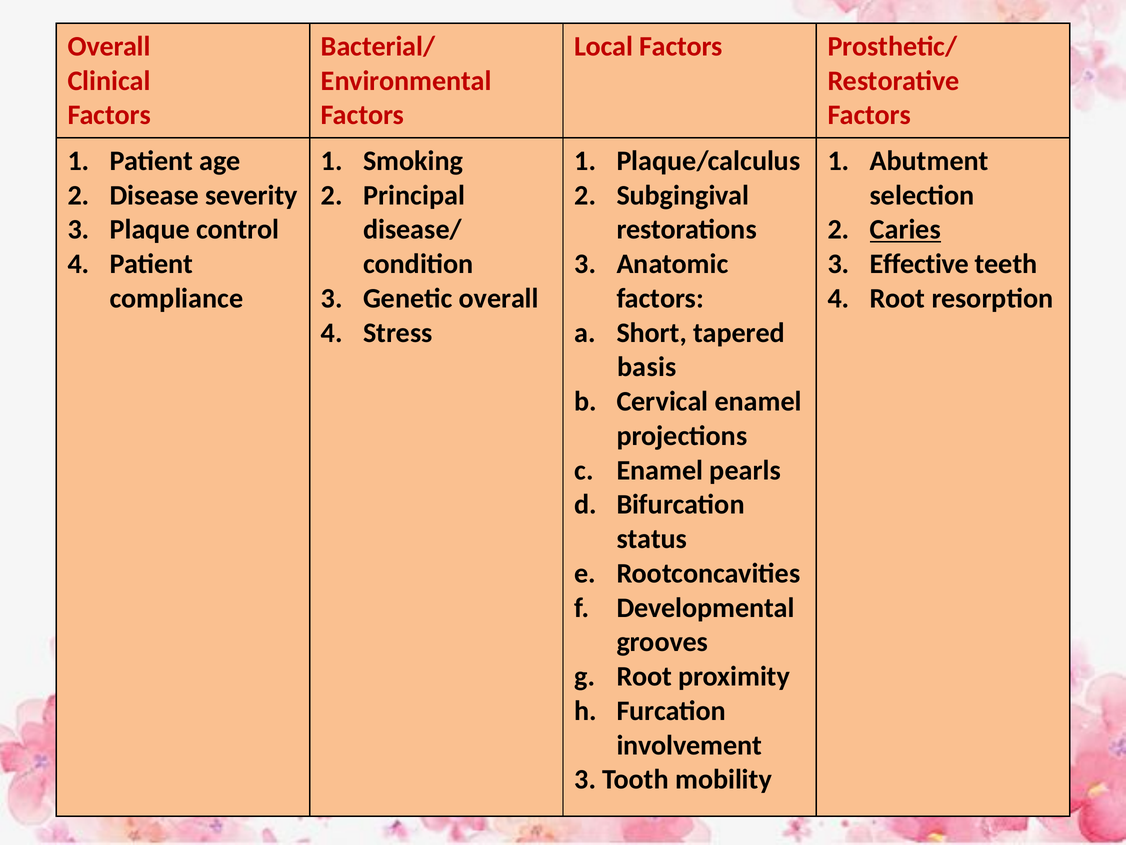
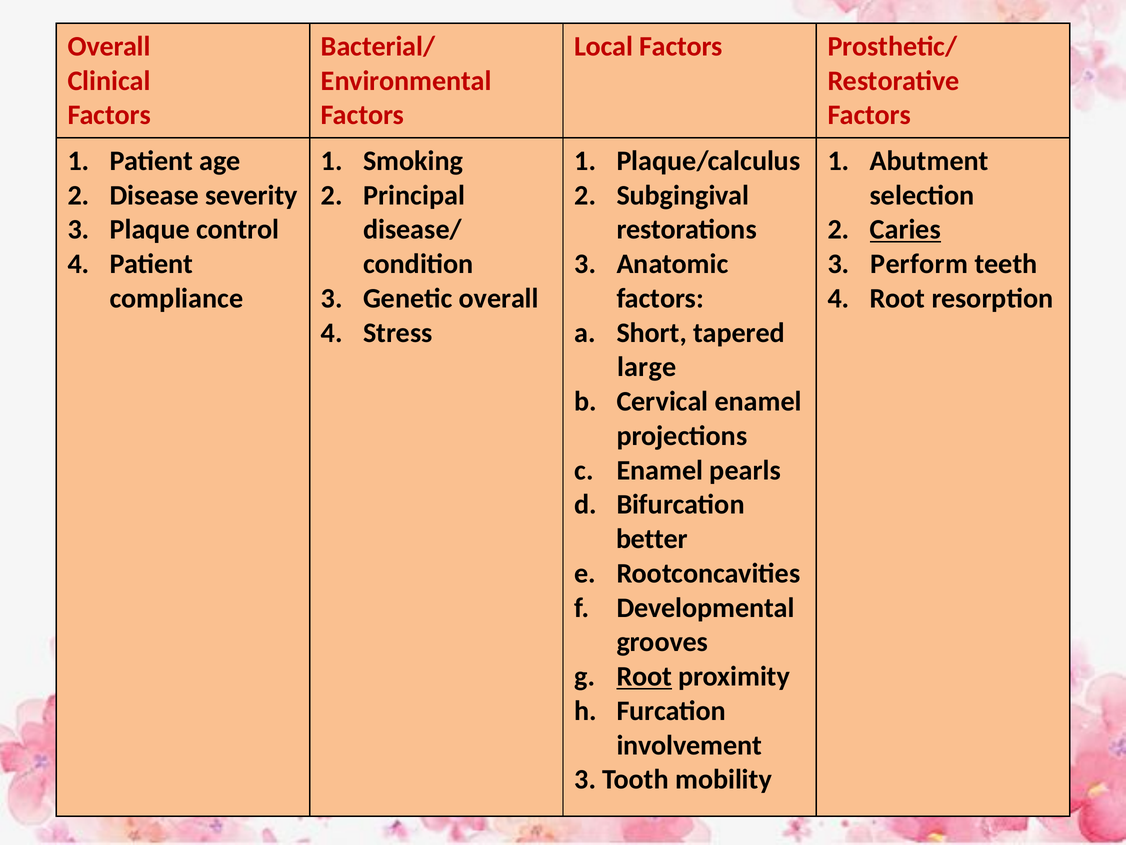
Effective: Effective -> Perform
basis: basis -> large
status: status -> better
Root at (644, 676) underline: none -> present
